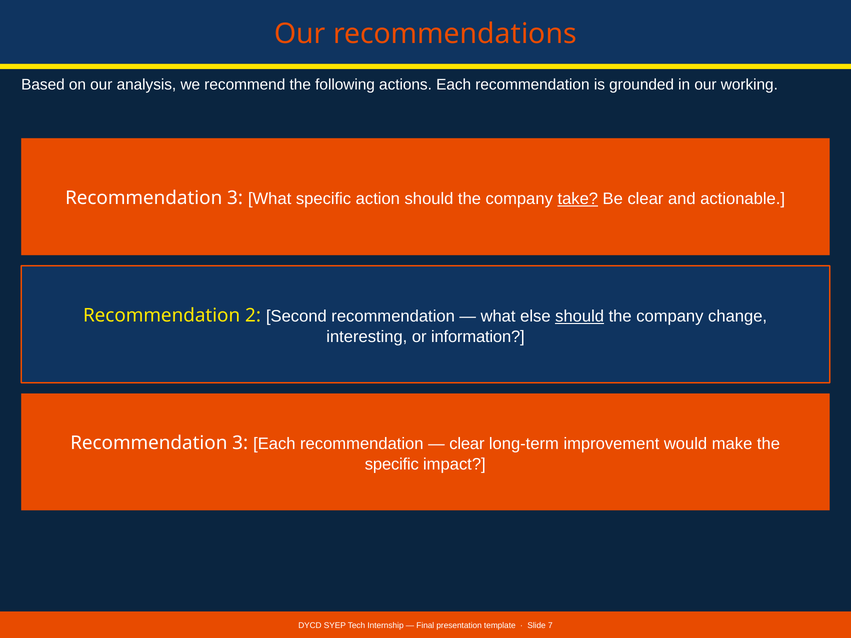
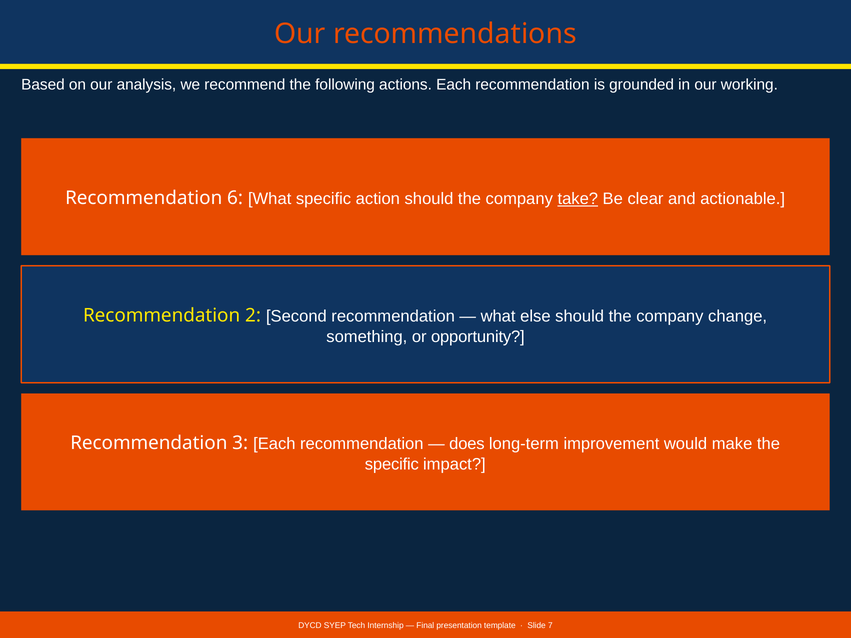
3 at (235, 198): 3 -> 6
should at (580, 317) underline: present -> none
interesting: interesting -> something
information: information -> opportunity
clear at (467, 444): clear -> does
